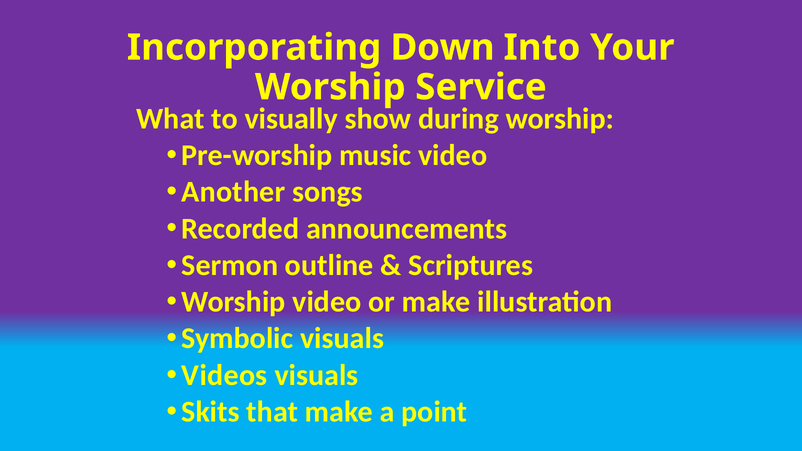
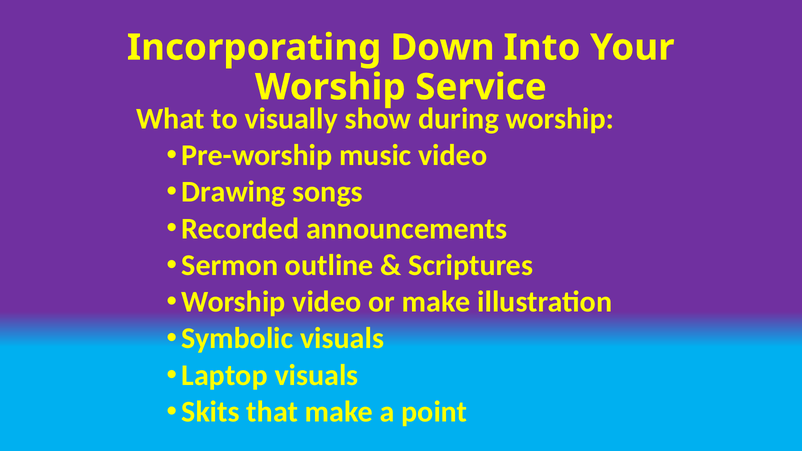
Another: Another -> Drawing
Videos: Videos -> Laptop
